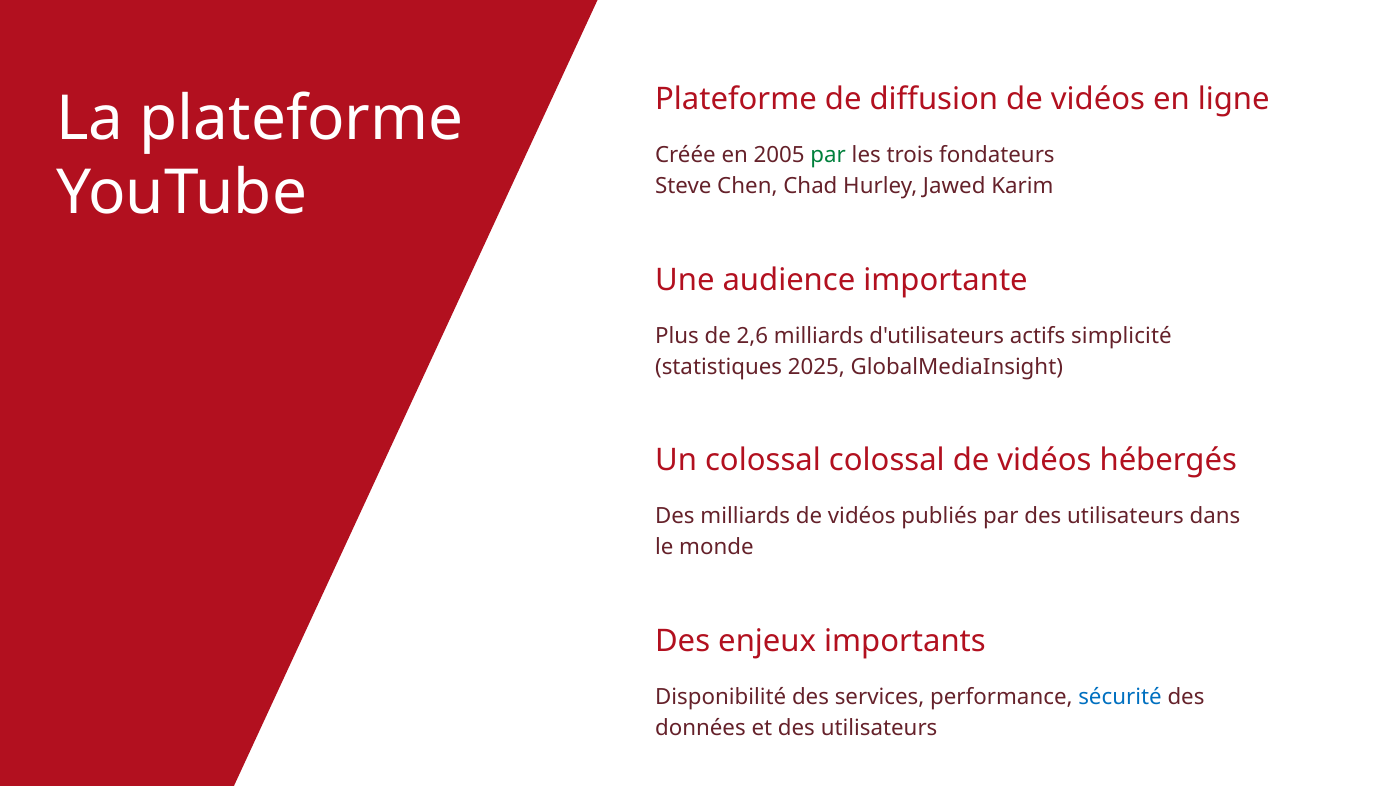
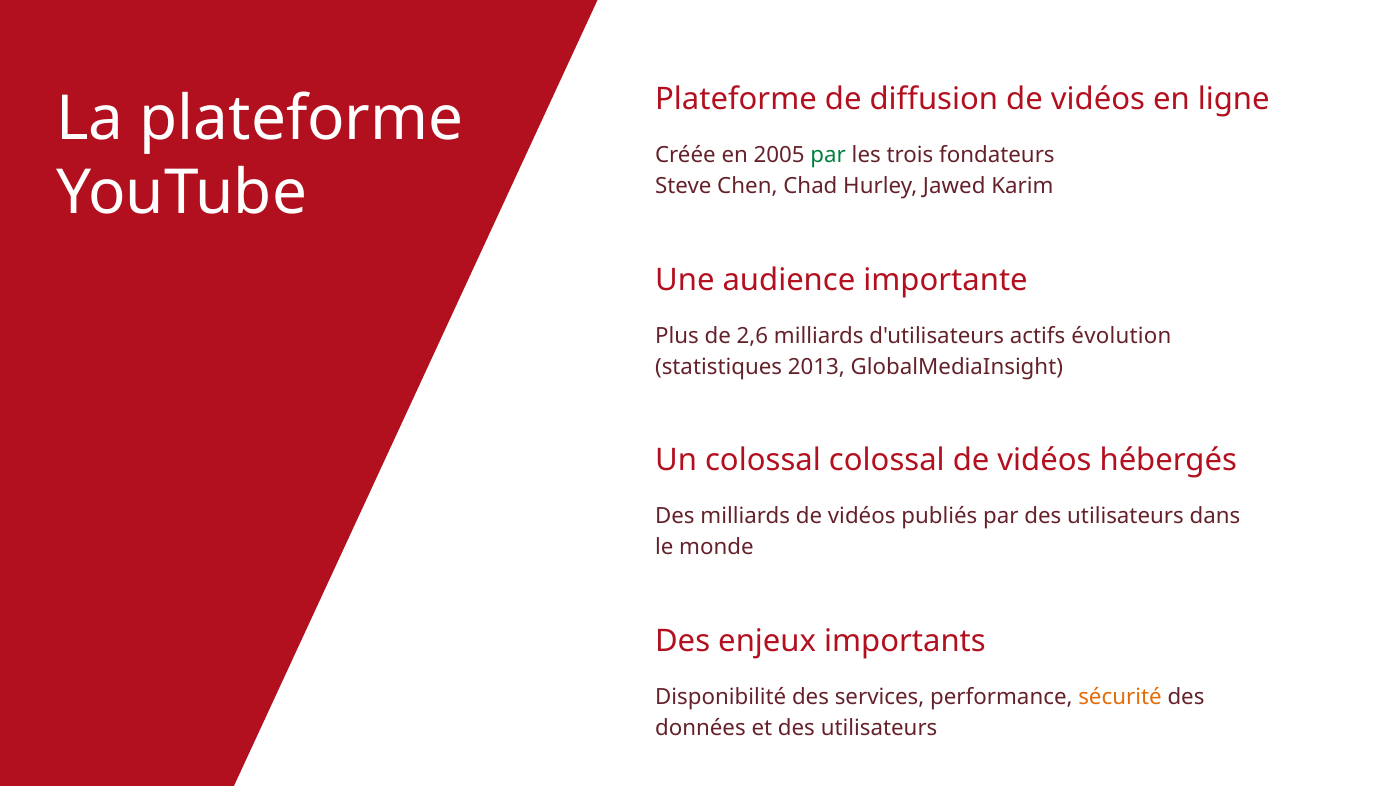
simplicité: simplicité -> évolution
2025: 2025 -> 2013
sécurité colour: blue -> orange
